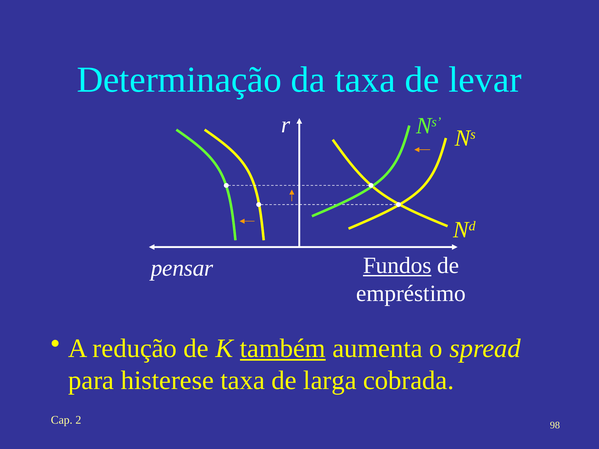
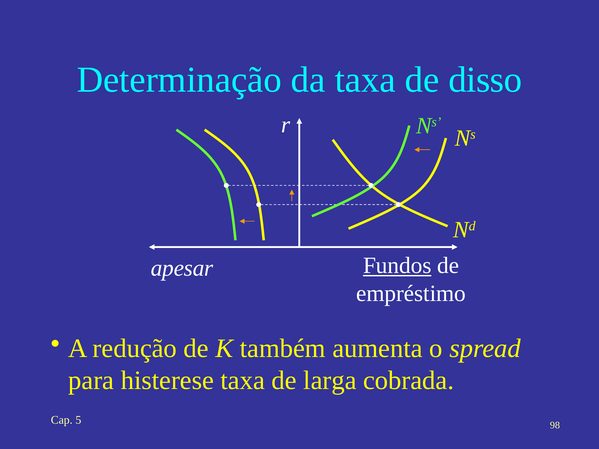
levar: levar -> disso
pensar: pensar -> apesar
também underline: present -> none
2: 2 -> 5
